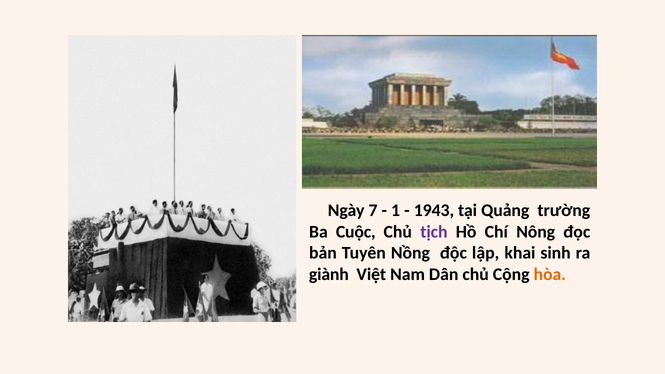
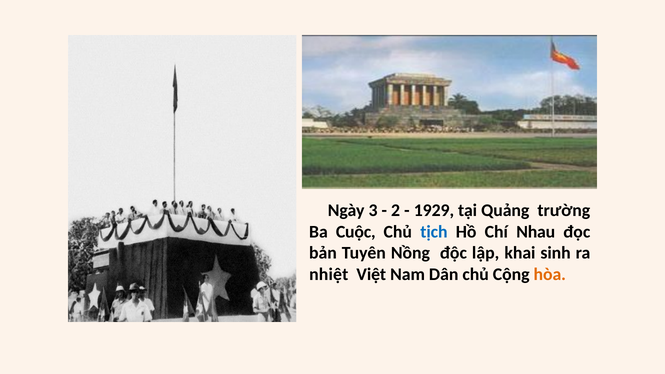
7: 7 -> 3
1: 1 -> 2
1943: 1943 -> 1929
tịch colour: purple -> blue
Nông: Nông -> Nhau
giành: giành -> nhiệt
